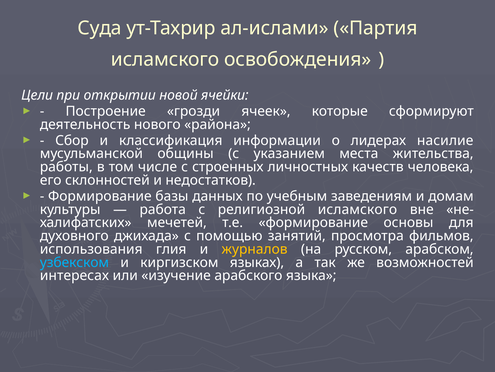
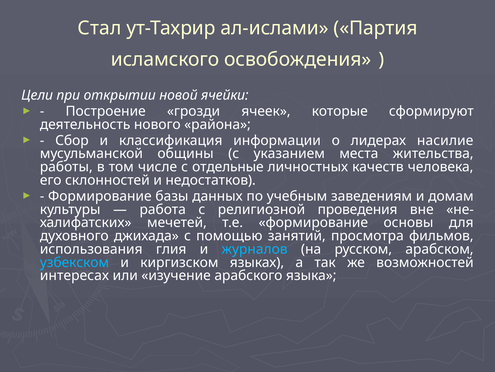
Суда: Суда -> Стал
строенных: строенных -> отдельные
религиозной исламского: исламского -> проведения
журналов colour: yellow -> light blue
